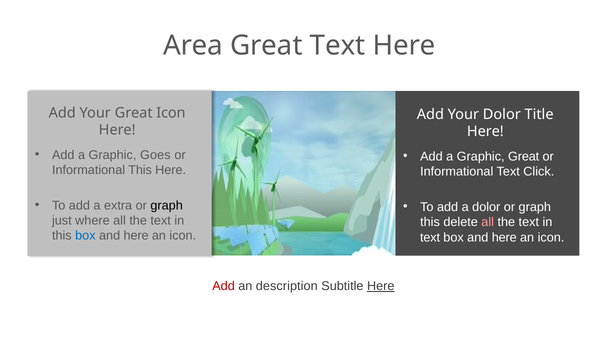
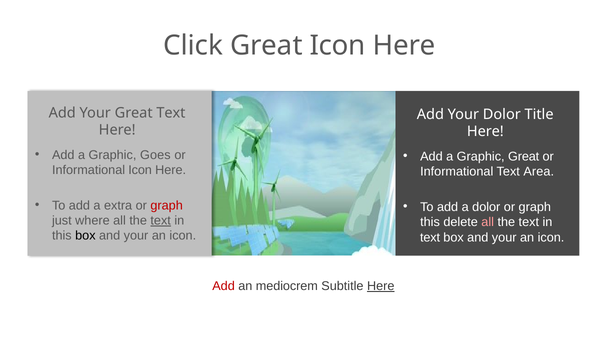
Area: Area -> Click
Great Text: Text -> Icon
Great Icon: Icon -> Text
Informational This: This -> Icon
Click: Click -> Area
graph at (167, 206) colour: black -> red
text at (161, 221) underline: none -> present
box at (85, 236) colour: blue -> black
here at (136, 236): here -> your
here at (504, 238): here -> your
description: description -> mediocrem
